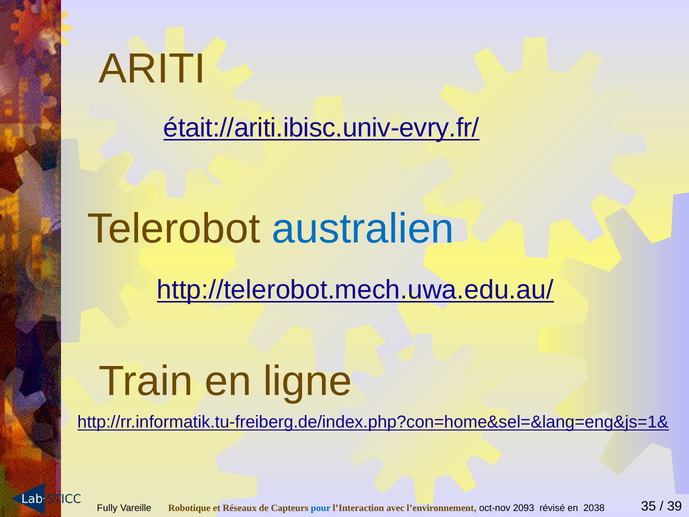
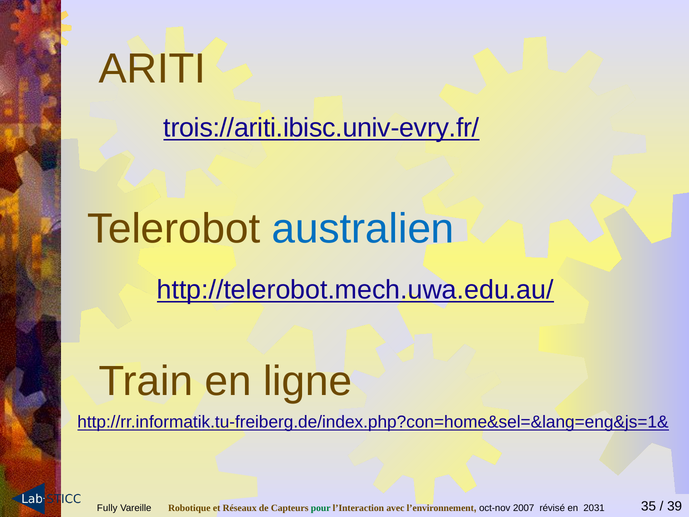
était://ariti.ibisc.univ-evry.fr/: était://ariti.ibisc.univ-evry.fr/ -> trois://ariti.ibisc.univ-evry.fr/
pour colour: blue -> green
2093: 2093 -> 2007
2038: 2038 -> 2031
